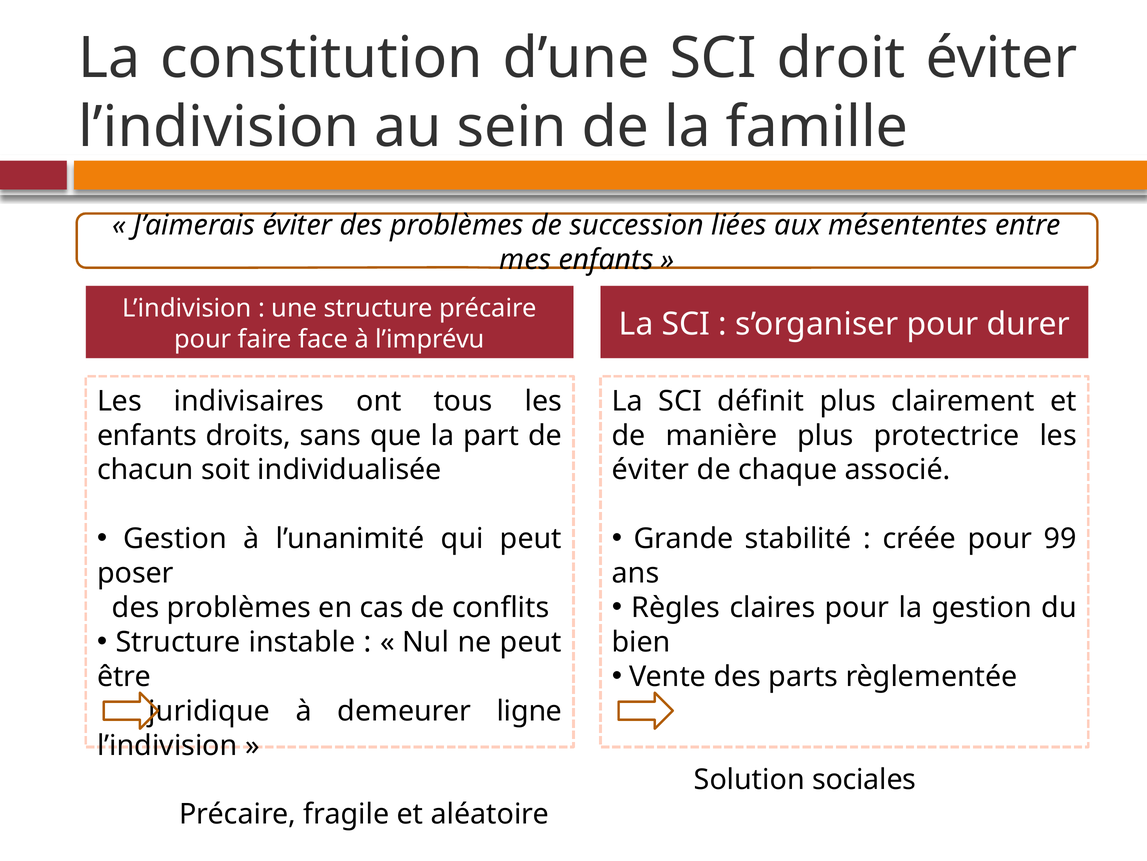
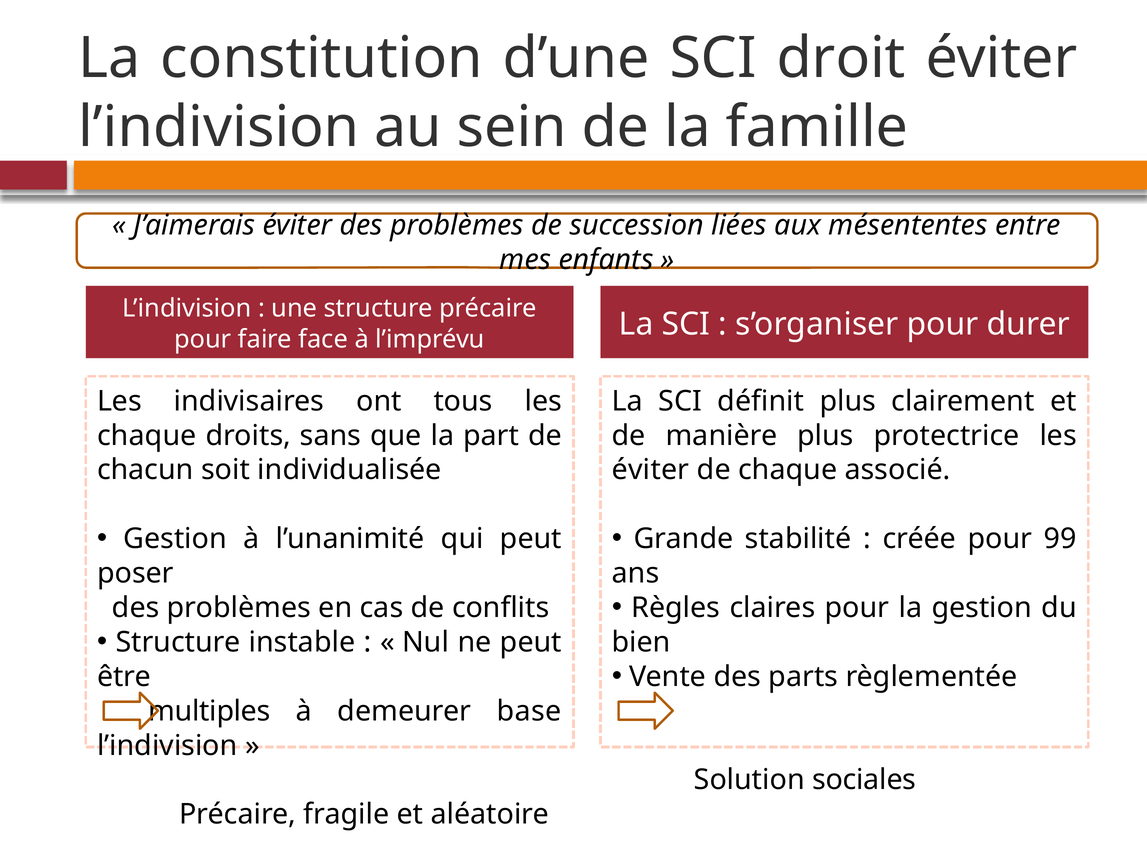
enfants at (147, 435): enfants -> chaque
juridique: juridique -> multiples
ligne: ligne -> base
